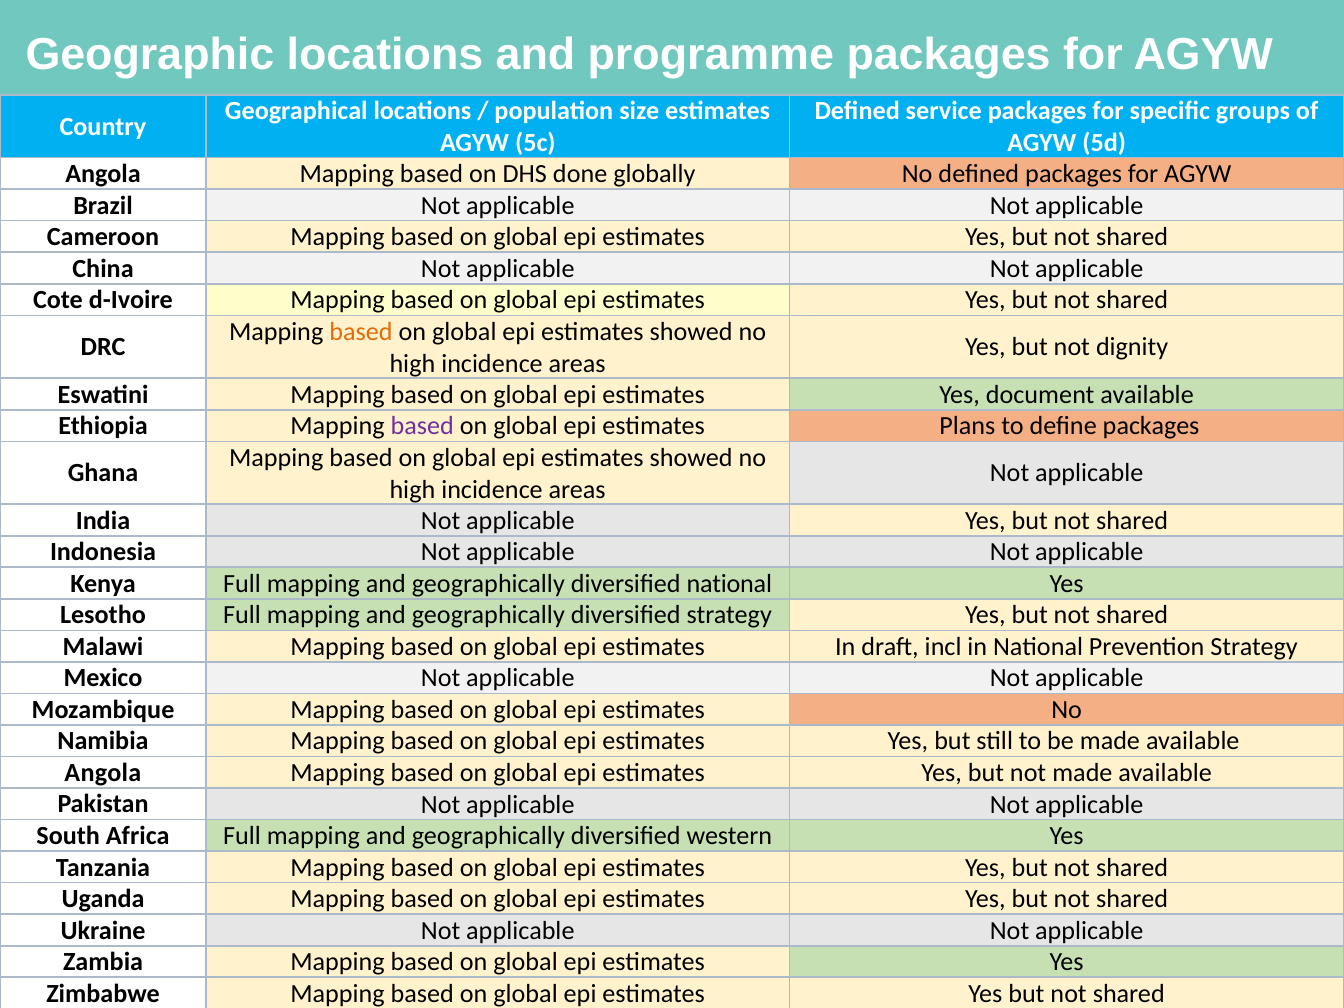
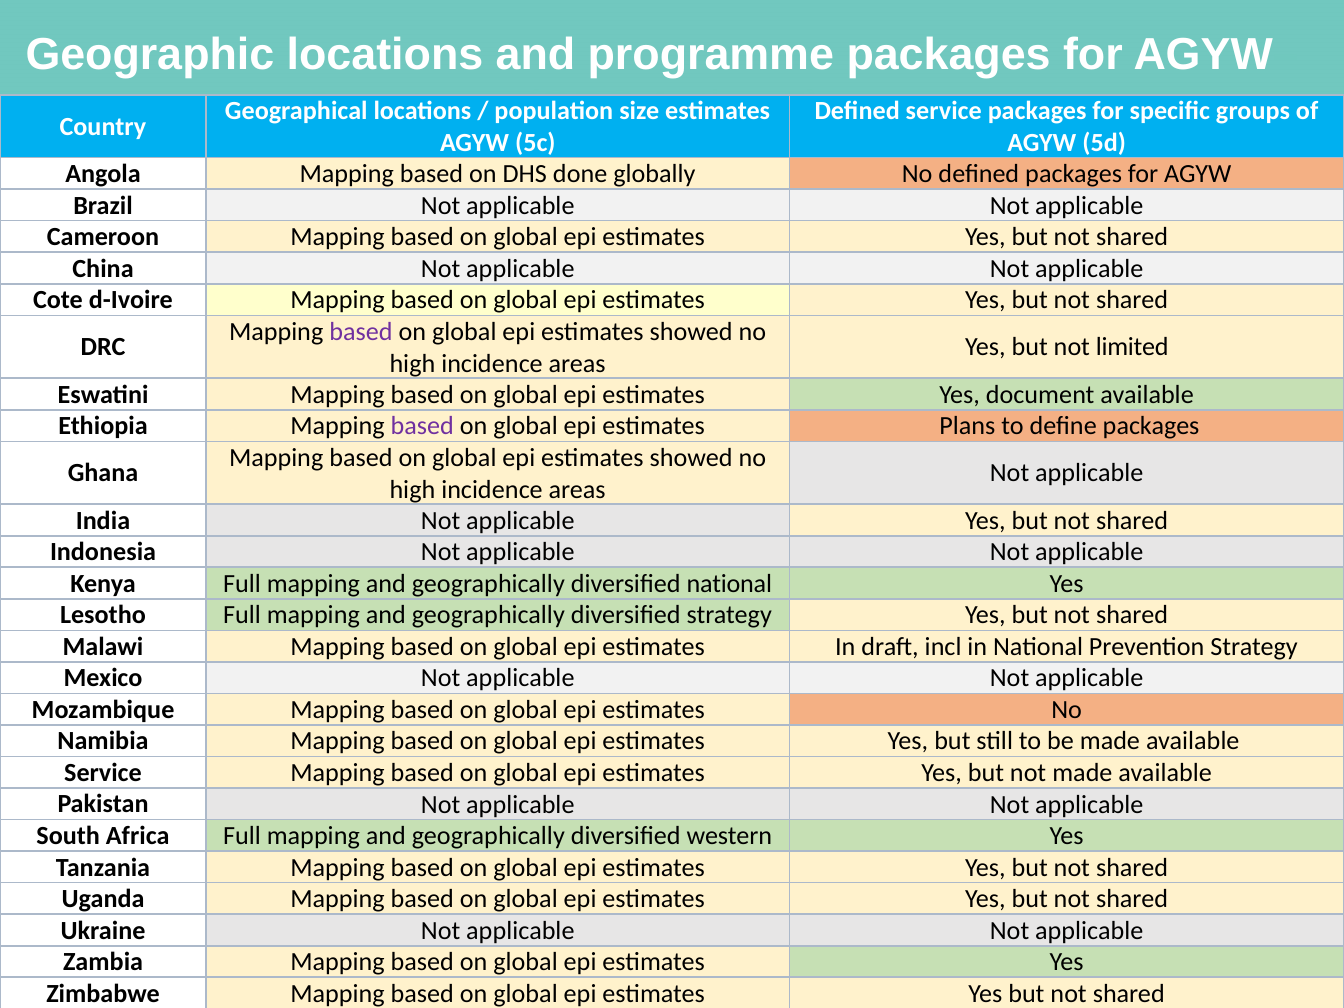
based at (361, 332) colour: orange -> purple
dignity: dignity -> limited
Angola at (103, 773): Angola -> Service
